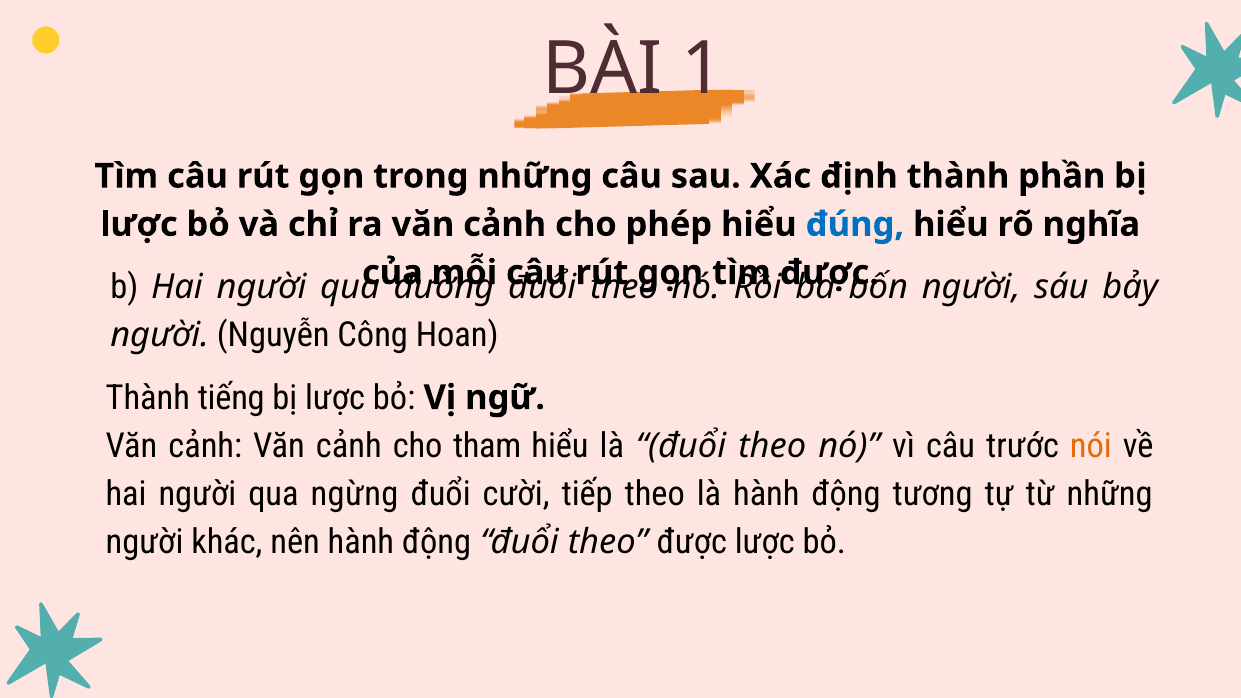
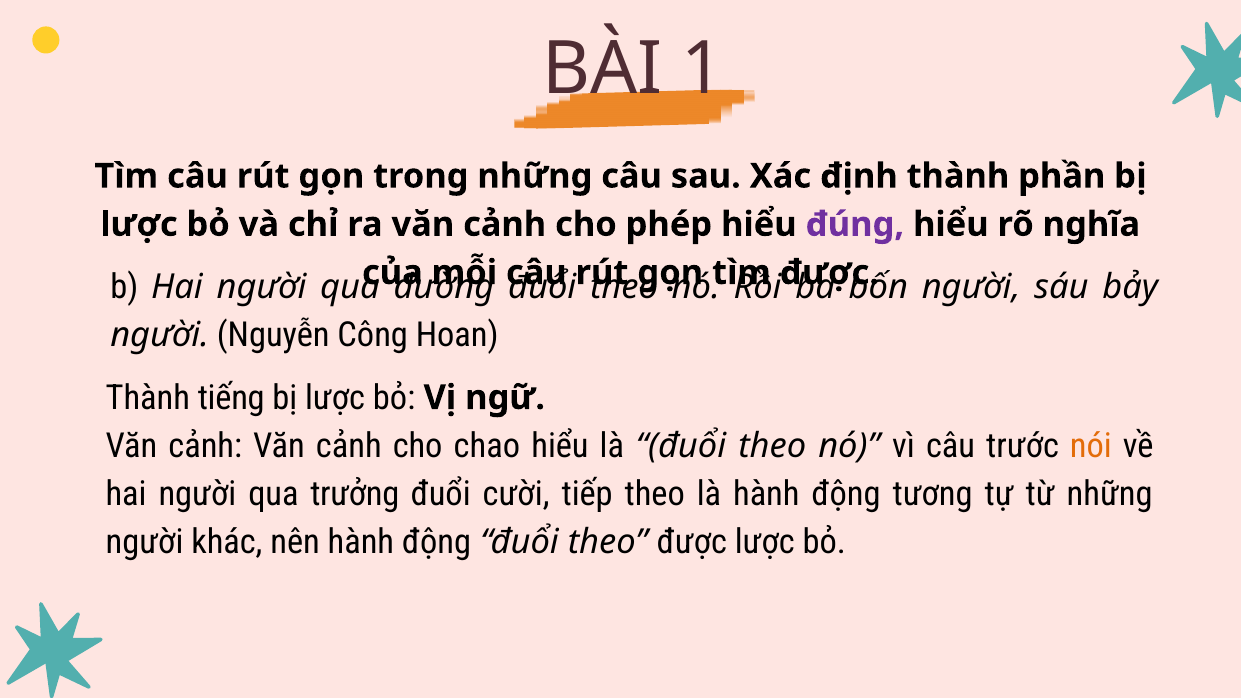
đúng colour: blue -> purple
tham: tham -> chao
ngừng: ngừng -> trưởng
